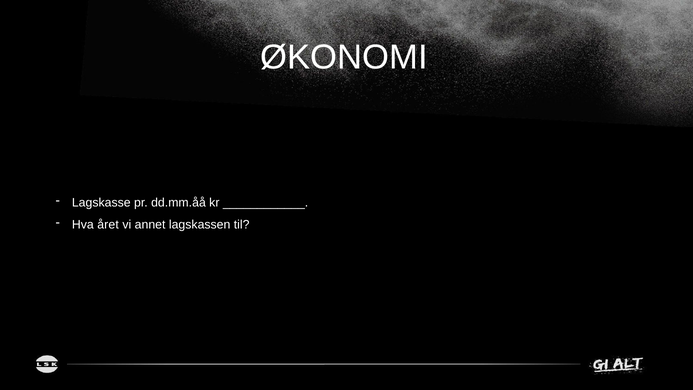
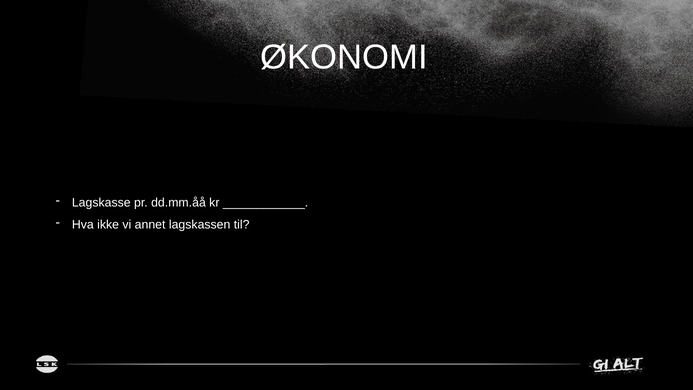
året: året -> ikke
